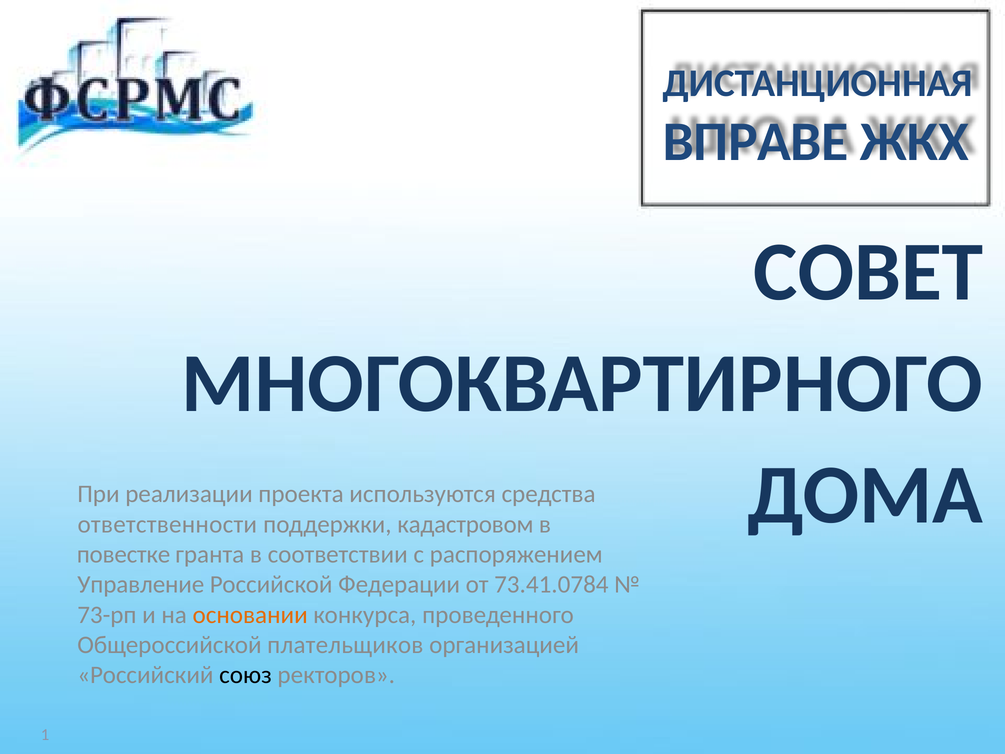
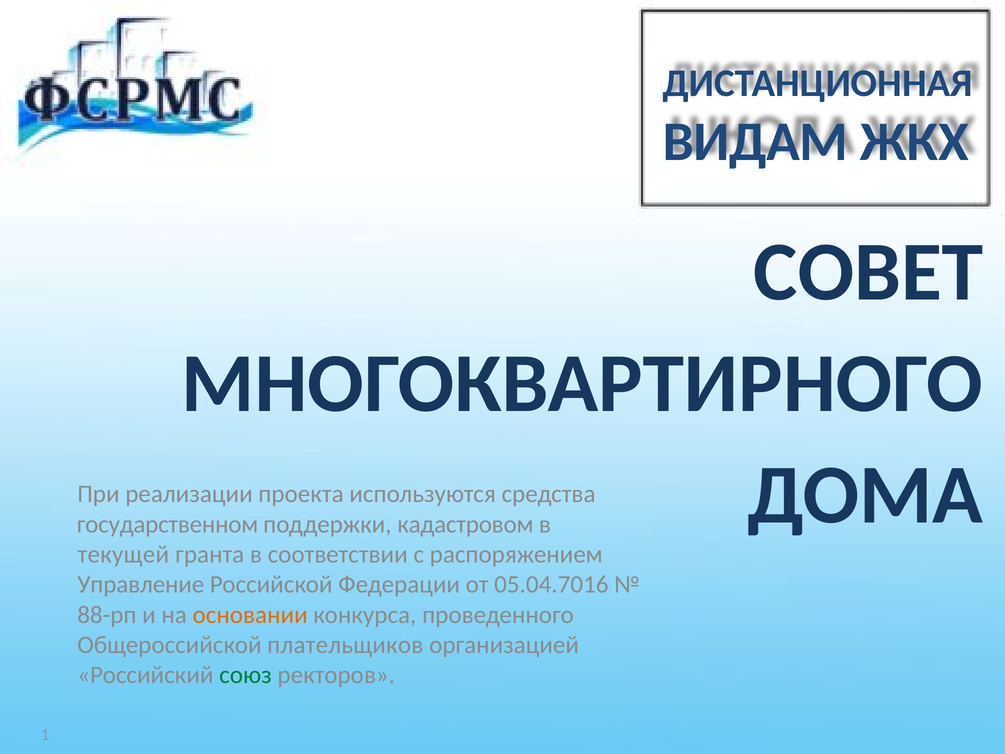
ВПРАВЕ: ВПРАВЕ -> ВИДАМ
ответственности: ответственности -> государственном
повестке: повестке -> текущей
73.41.0784: 73.41.0784 -> 05.04.7016
73-рп: 73-рп -> 88-рп
союз colour: black -> green
